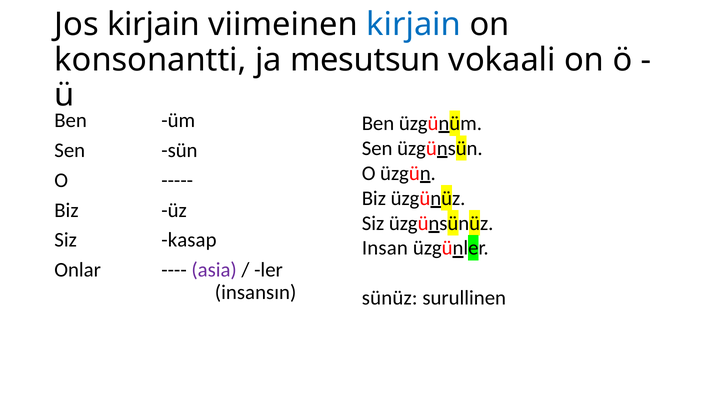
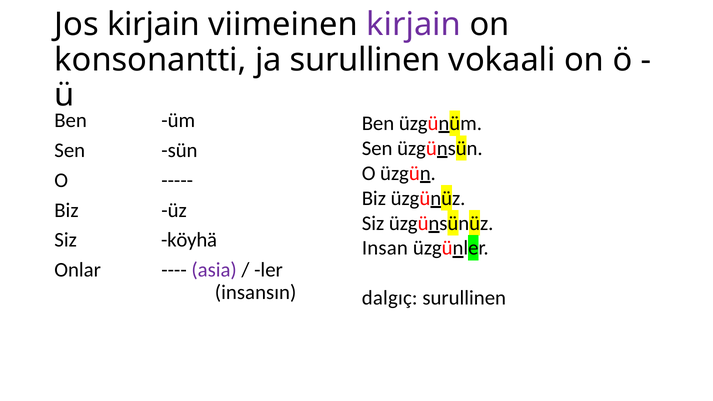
kirjain at (414, 25) colour: blue -> purple
ja mesutsun: mesutsun -> surullinen
kasap: kasap -> köyhä
sünüz: sünüz -> dalgıç
